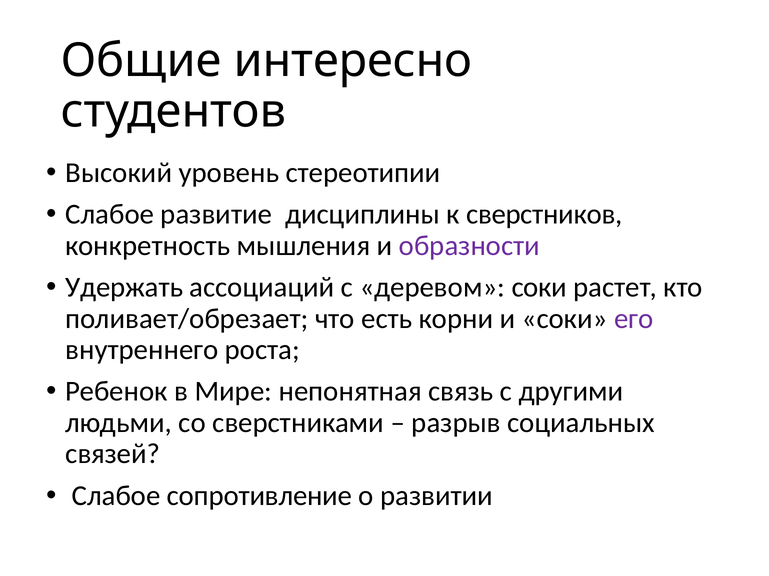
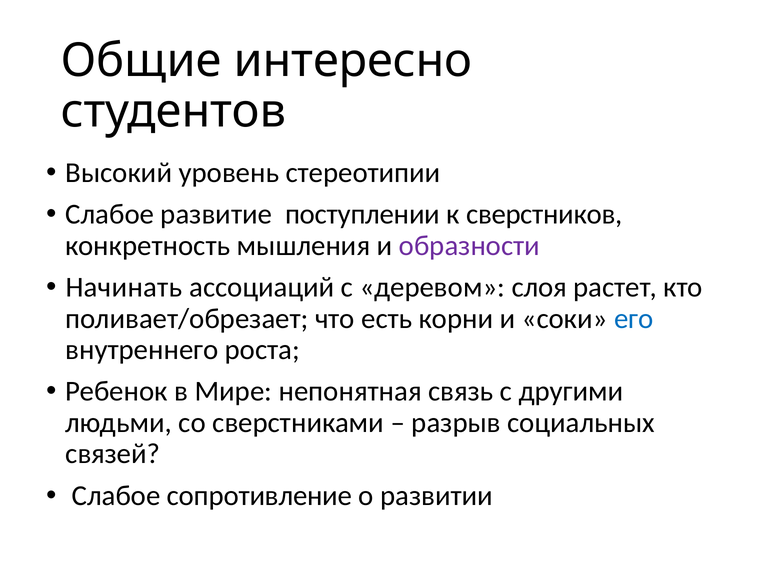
дисциплины: дисциплины -> поступлении
Удержать: Удержать -> Начинать
деревом соки: соки -> слоя
его colour: purple -> blue
